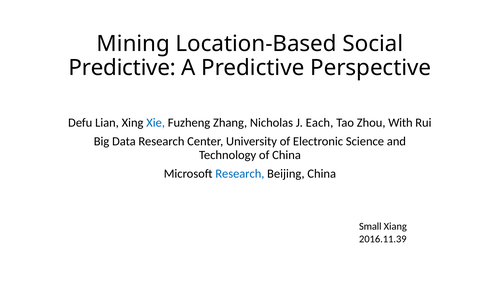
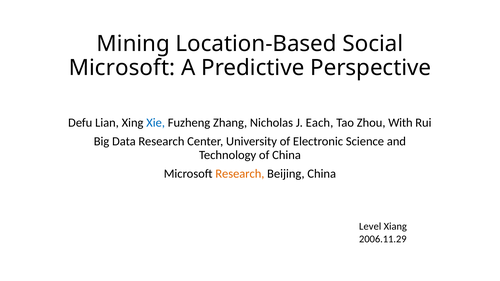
Predictive at (122, 68): Predictive -> Microsoft
Research at (240, 174) colour: blue -> orange
Small: Small -> Level
2016.11.39: 2016.11.39 -> 2006.11.29
